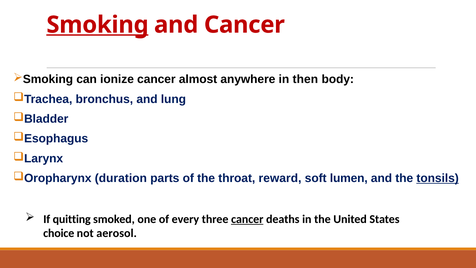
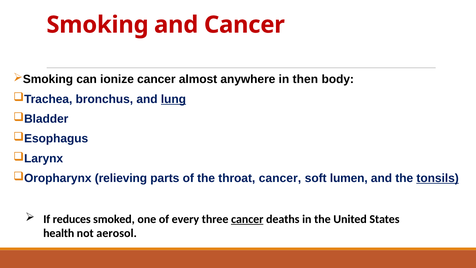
Smoking underline: present -> none
lung underline: none -> present
duration: duration -> relieving
throat reward: reward -> cancer
quitting: quitting -> reduces
choice: choice -> health
